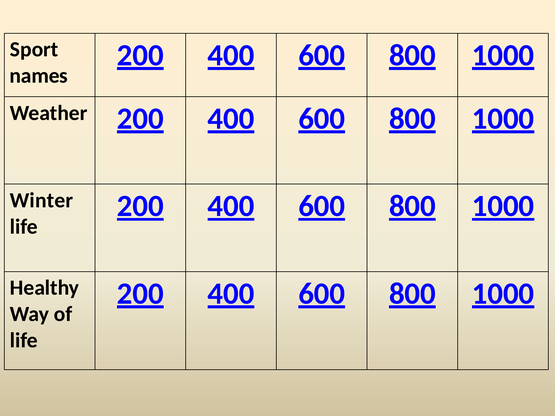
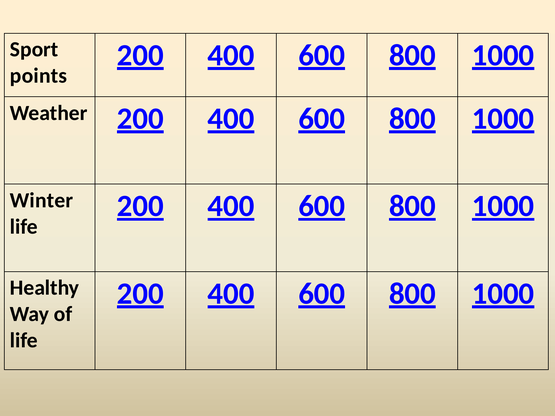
names: names -> points
